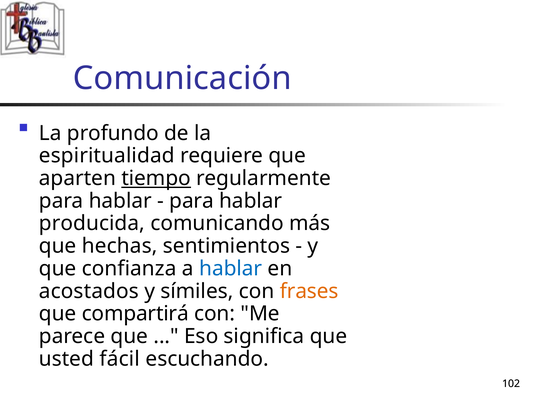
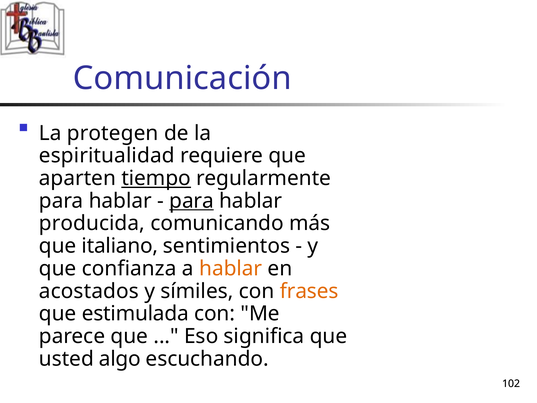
profundo: profundo -> protegen
para at (192, 201) underline: none -> present
hechas: hechas -> italiano
hablar at (231, 268) colour: blue -> orange
compartirá: compartirá -> estimulada
fácil: fácil -> algo
